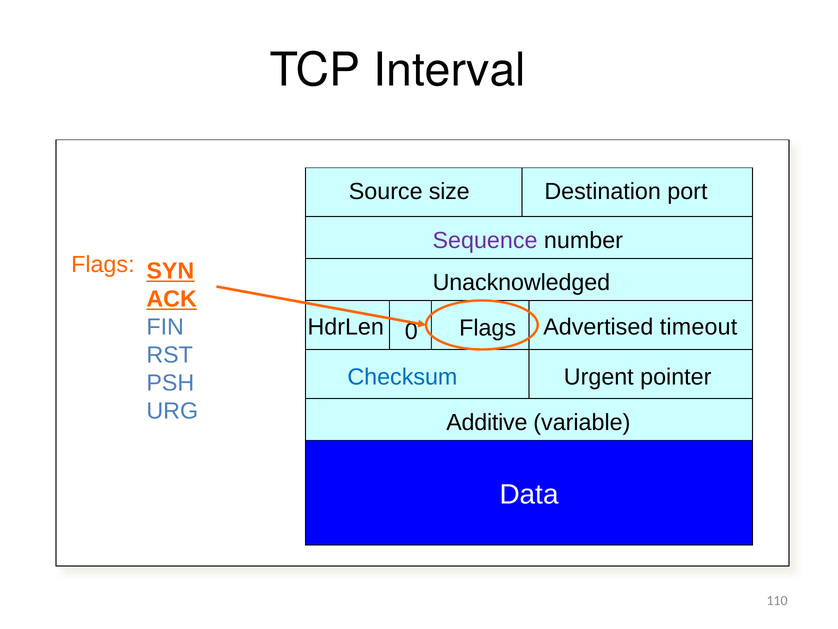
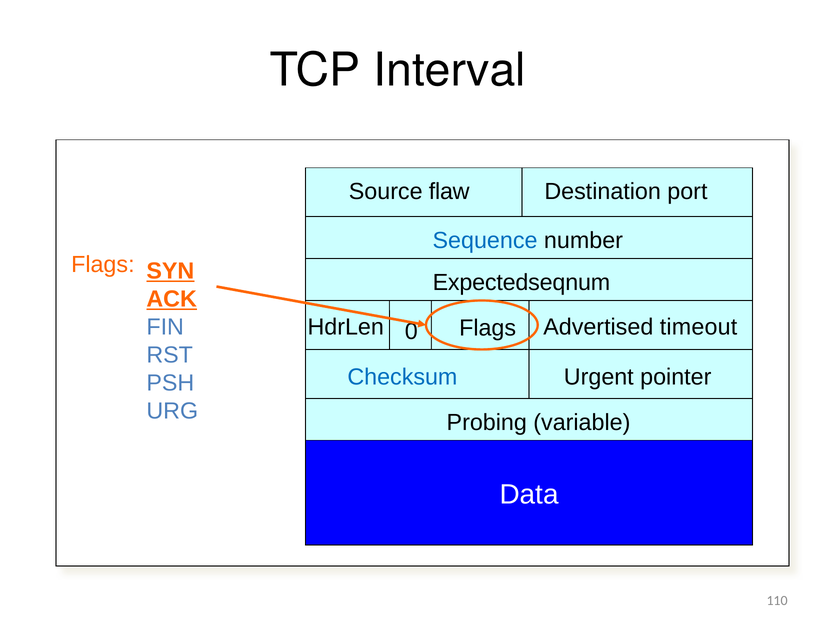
size: size -> flaw
Sequence colour: purple -> blue
Unacknowledged: Unacknowledged -> Expectedseqnum
Additive: Additive -> Probing
